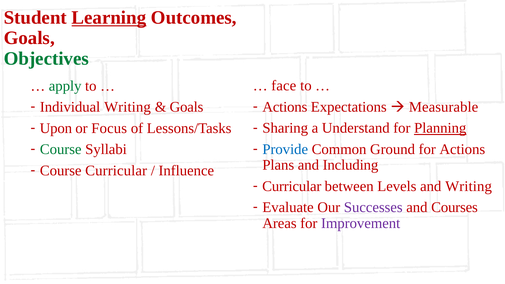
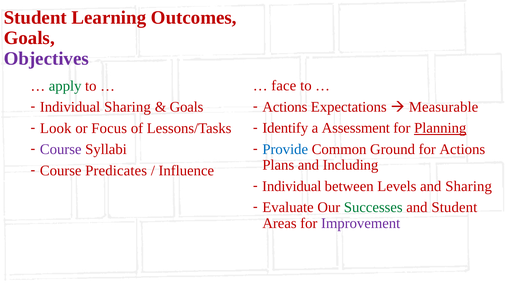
Learning underline: present -> none
Objectives colour: green -> purple
Individual Writing: Writing -> Sharing
Sharing: Sharing -> Identify
Understand: Understand -> Assessment
Upon: Upon -> Look
Course at (61, 149) colour: green -> purple
Course Curricular: Curricular -> Predicates
Curricular at (292, 186): Curricular -> Individual
and Writing: Writing -> Sharing
Successes colour: purple -> green
and Courses: Courses -> Student
